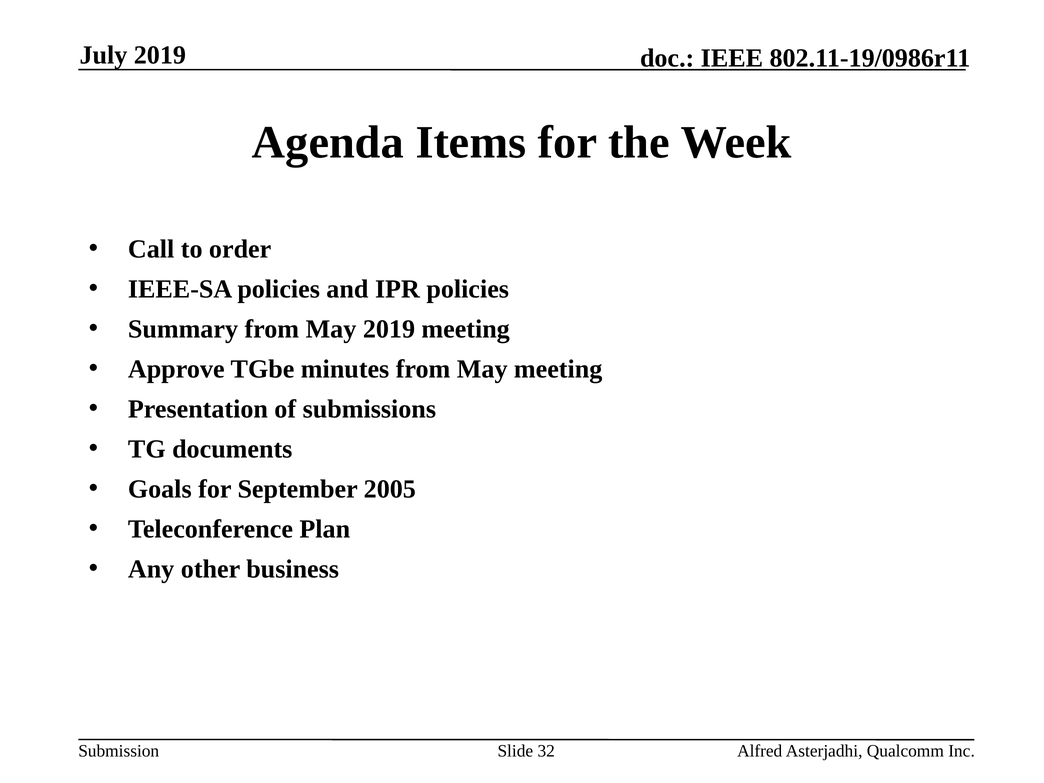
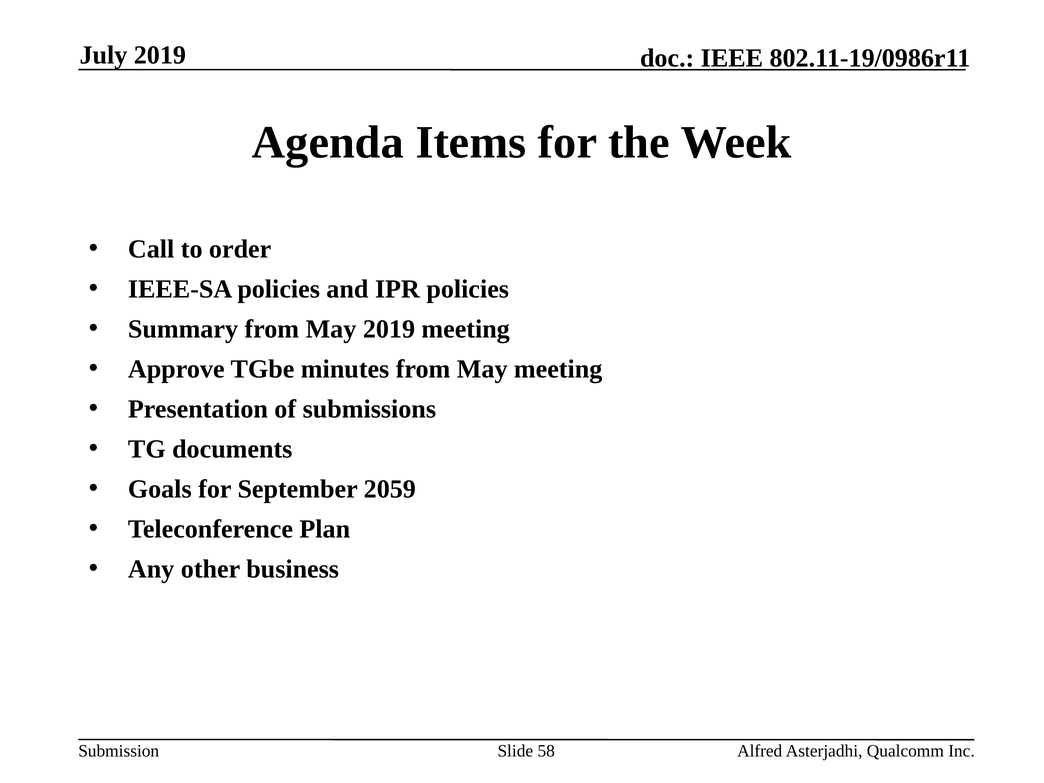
2005: 2005 -> 2059
32: 32 -> 58
